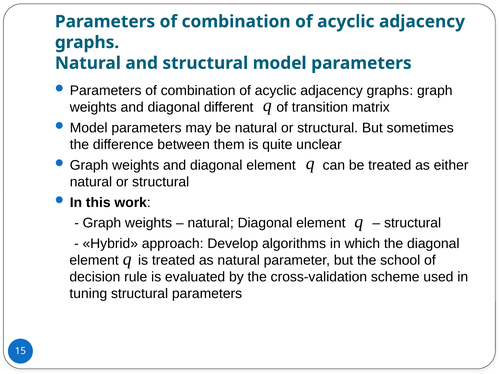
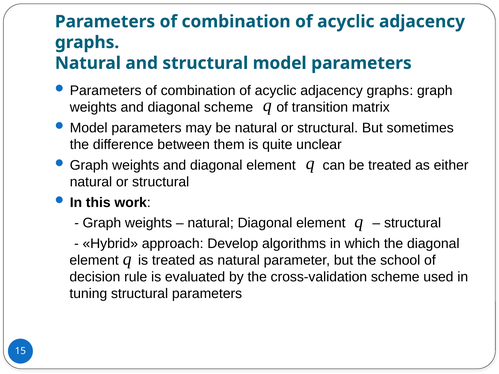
diagonal different: different -> scheme
